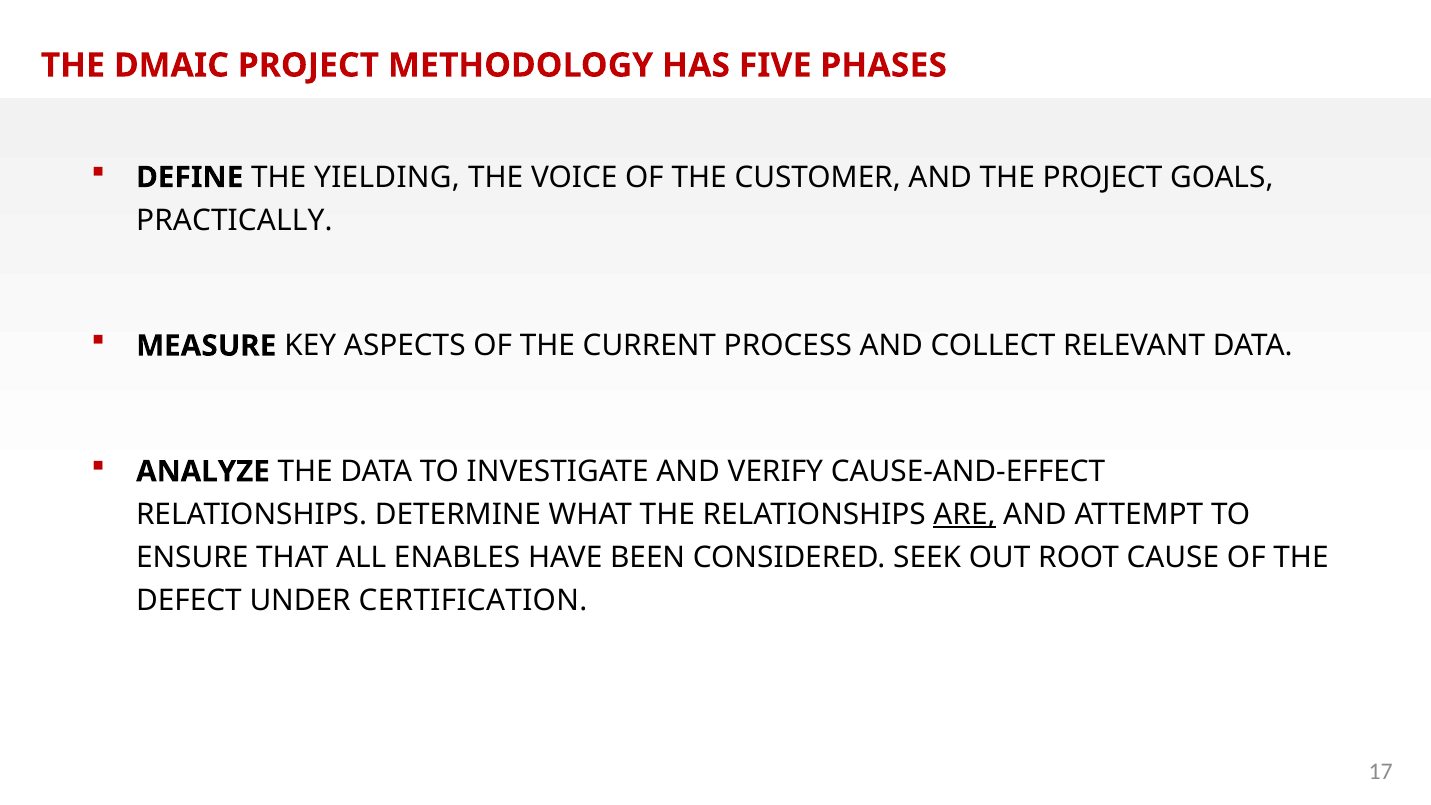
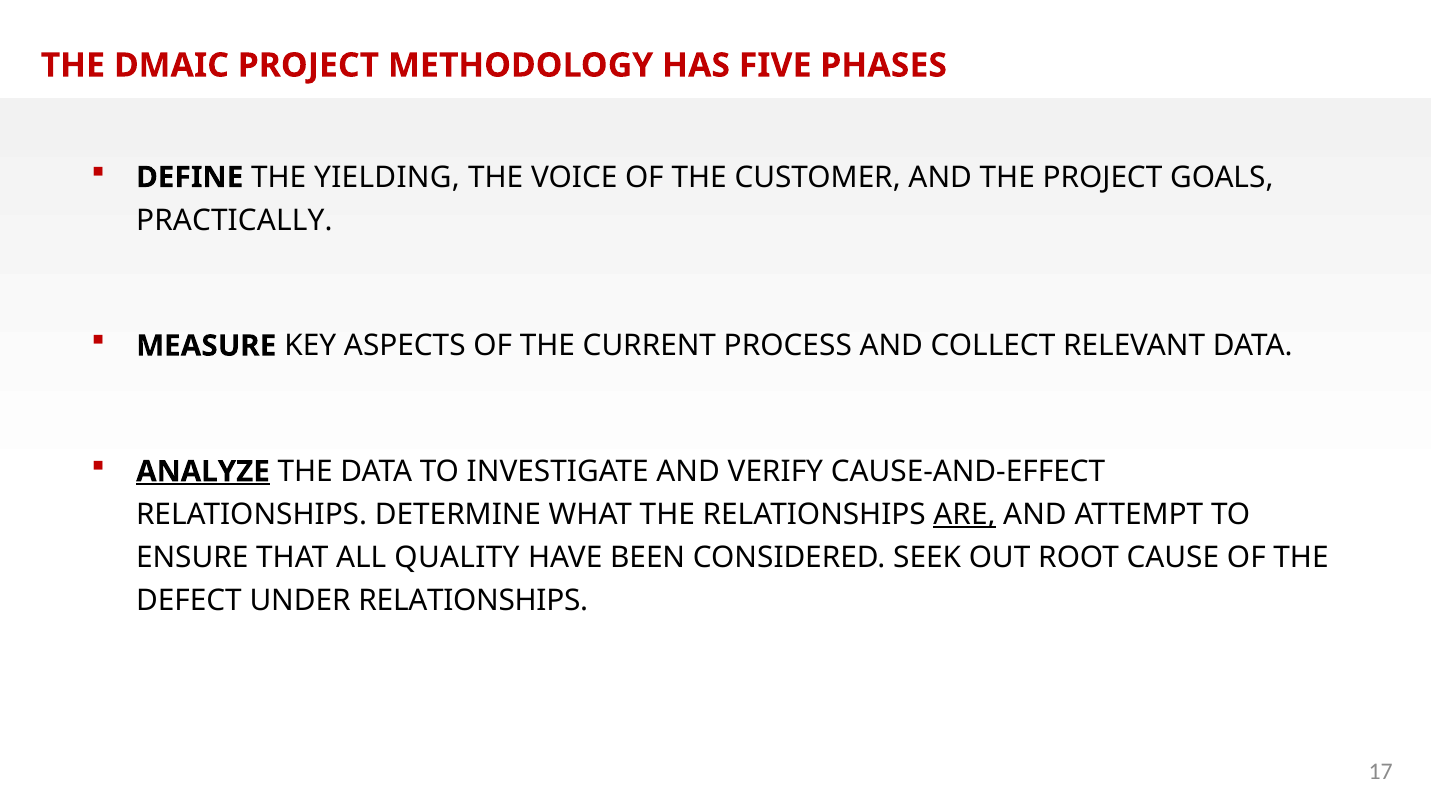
ANALYZE underline: none -> present
ENABLES: ENABLES -> QUALITY
UNDER CERTIFICATION: CERTIFICATION -> RELATIONSHIPS
